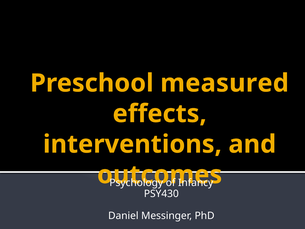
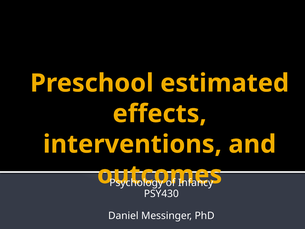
measured: measured -> estimated
